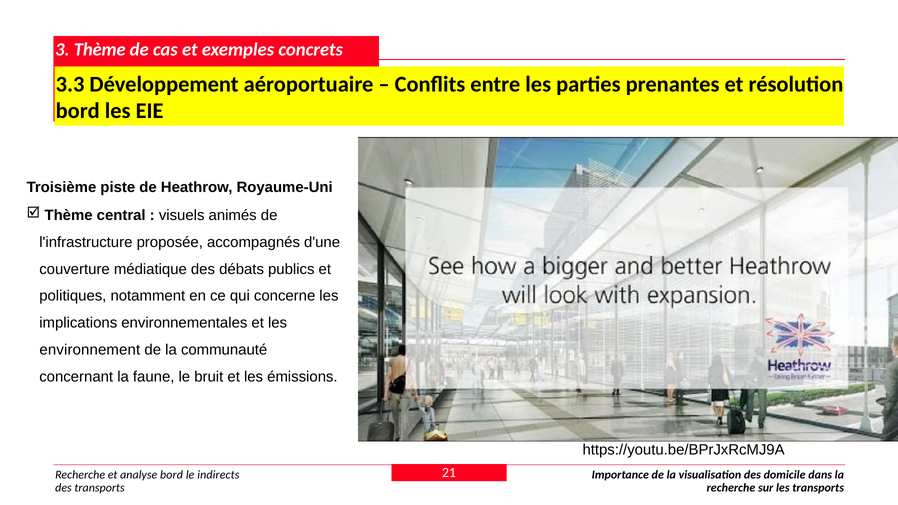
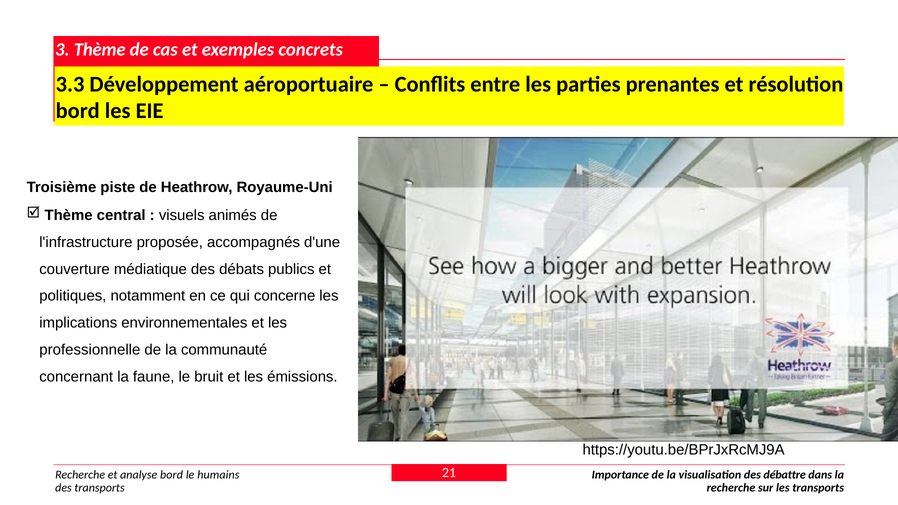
environnement: environnement -> professionnelle
indirects: indirects -> humains
domicile: domicile -> débattre
